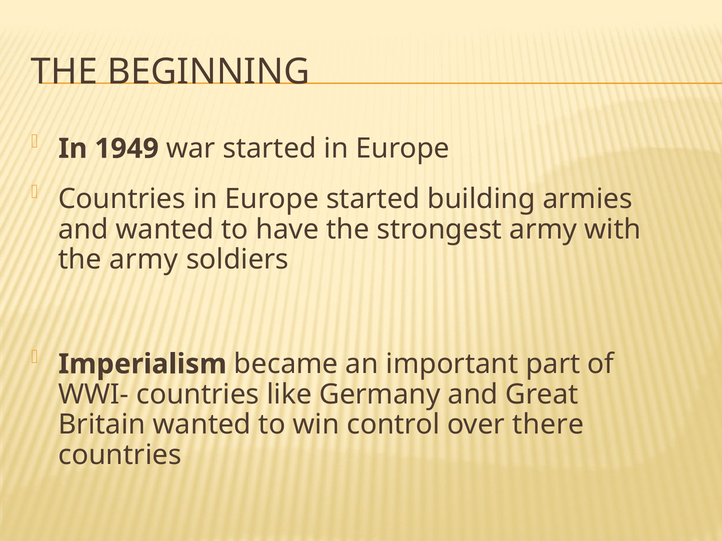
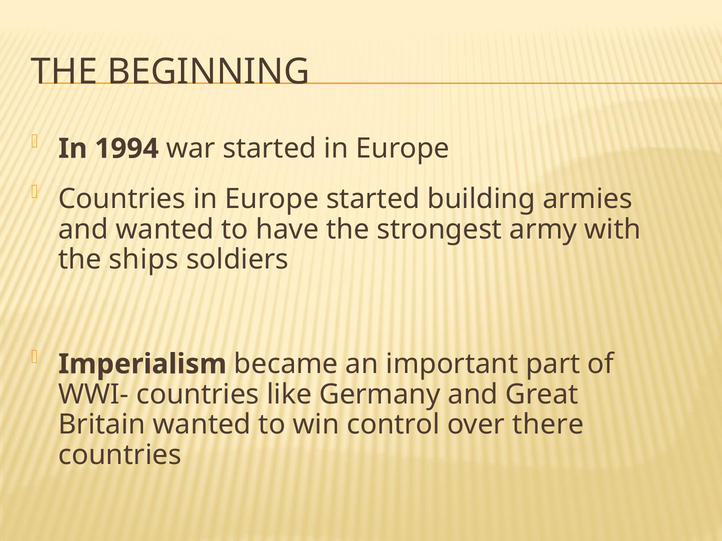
1949: 1949 -> 1994
the army: army -> ships
